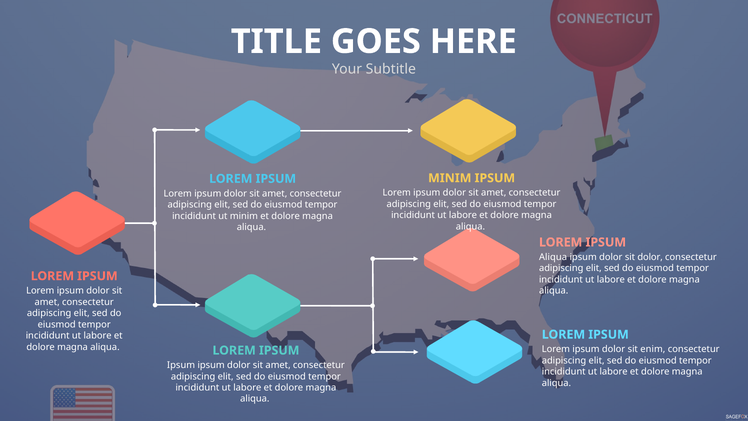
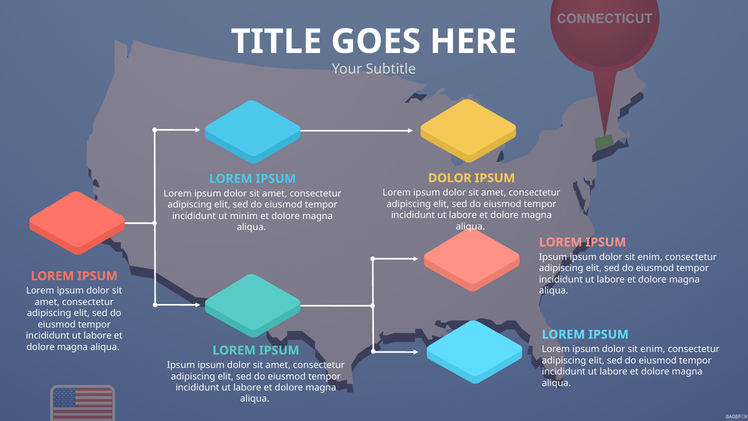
MINIM at (450, 178): MINIM -> DOLOR
Aliqua at (553, 257): Aliqua -> Ipsum
dolor at (650, 257): dolor -> enim
